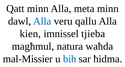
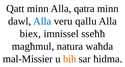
meta: meta -> qatra
kien: kien -> biex
tjieba: tjieba -> sseħħ
bih colour: blue -> orange
